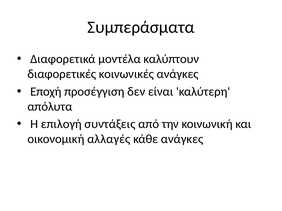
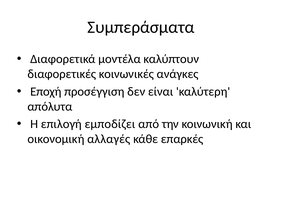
συντάξεις: συντάξεις -> εμποδίζει
κάθε ανάγκες: ανάγκες -> επαρκές
